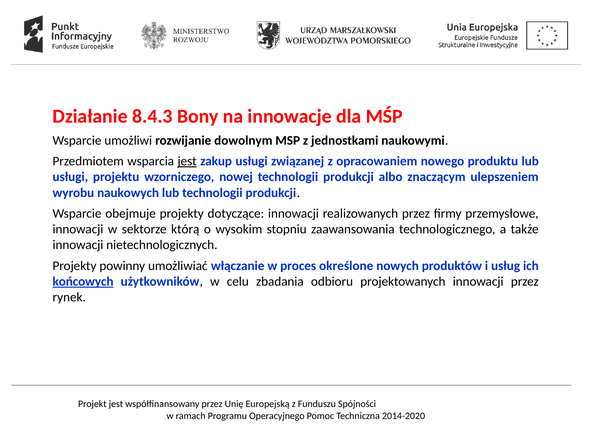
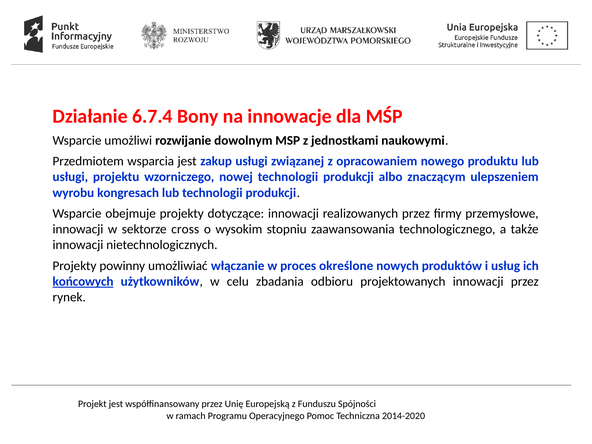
8.4.3: 8.4.3 -> 6.7.4
jest at (187, 161) underline: present -> none
naukowych: naukowych -> kongresach
którą: którą -> cross
